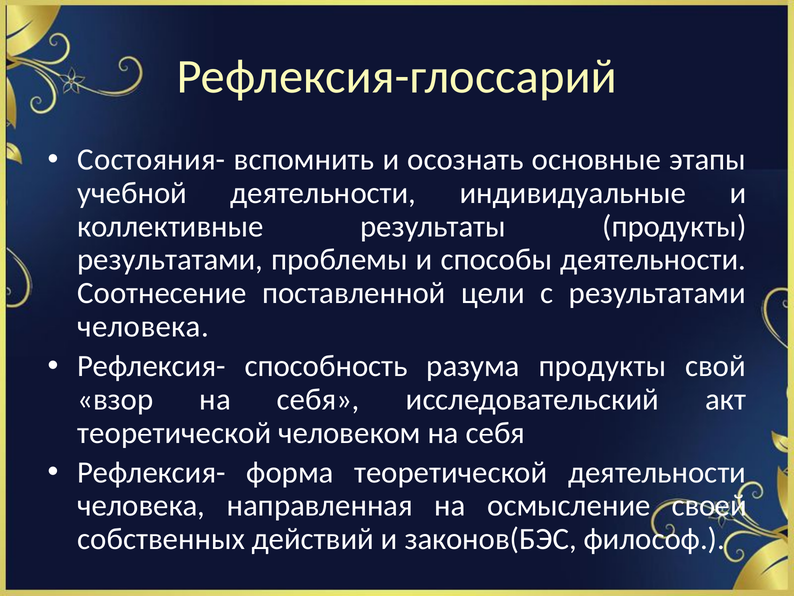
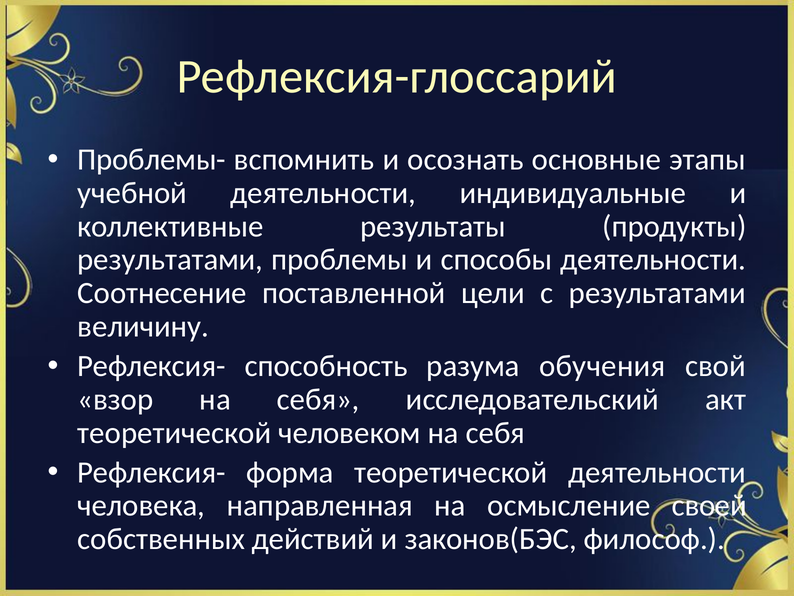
Состояния-: Состояния- -> Проблемы-
человека at (143, 326): человека -> величину
разума продукты: продукты -> обучения
